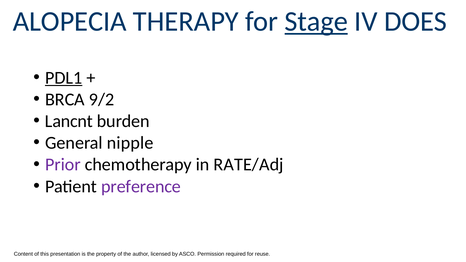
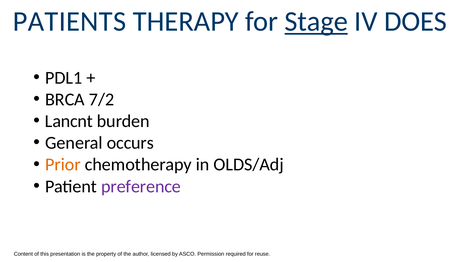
ALOPECIA: ALOPECIA -> PATIENTS
PDL1 underline: present -> none
9/2: 9/2 -> 7/2
nipple: nipple -> occurs
Prior colour: purple -> orange
RATE/Adj: RATE/Adj -> OLDS/Adj
